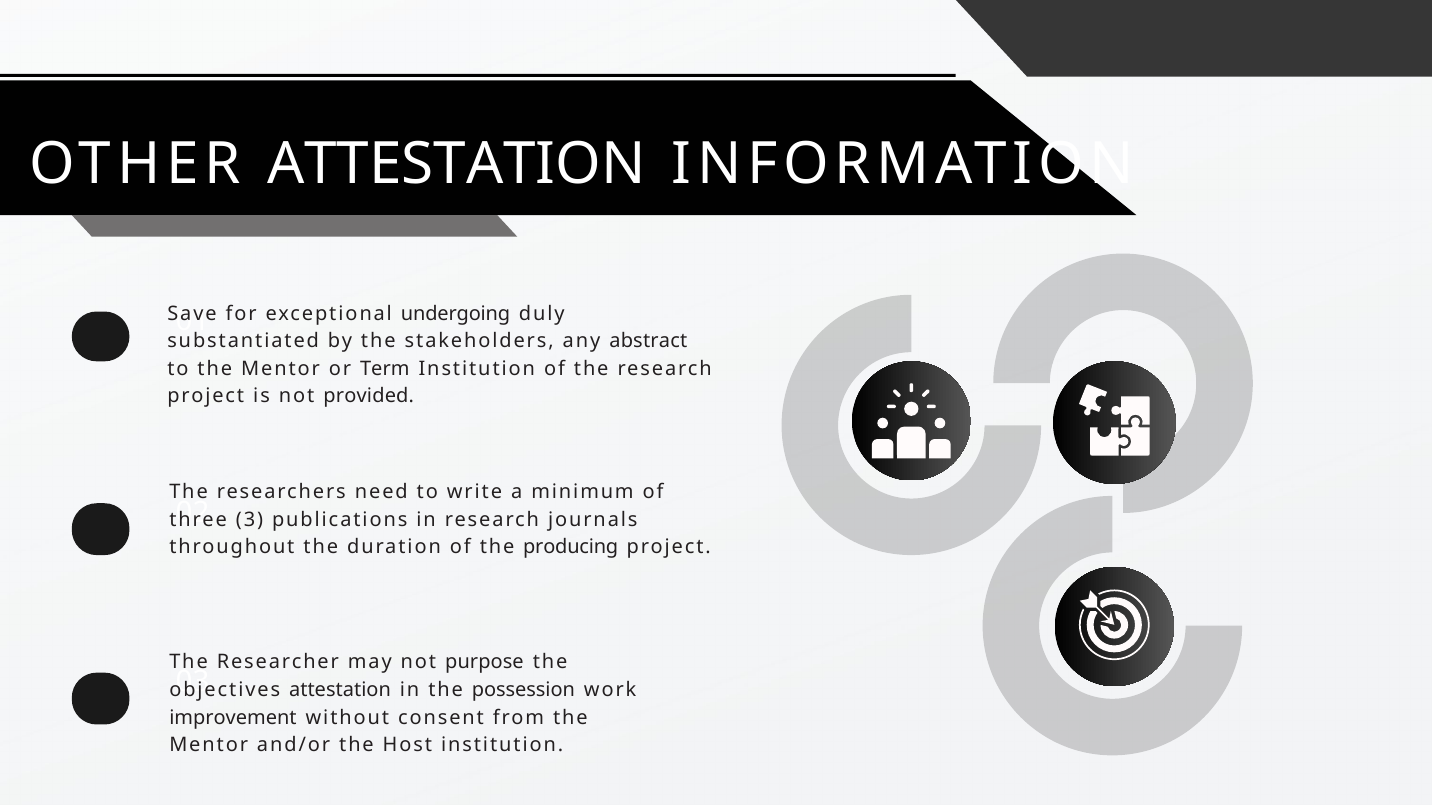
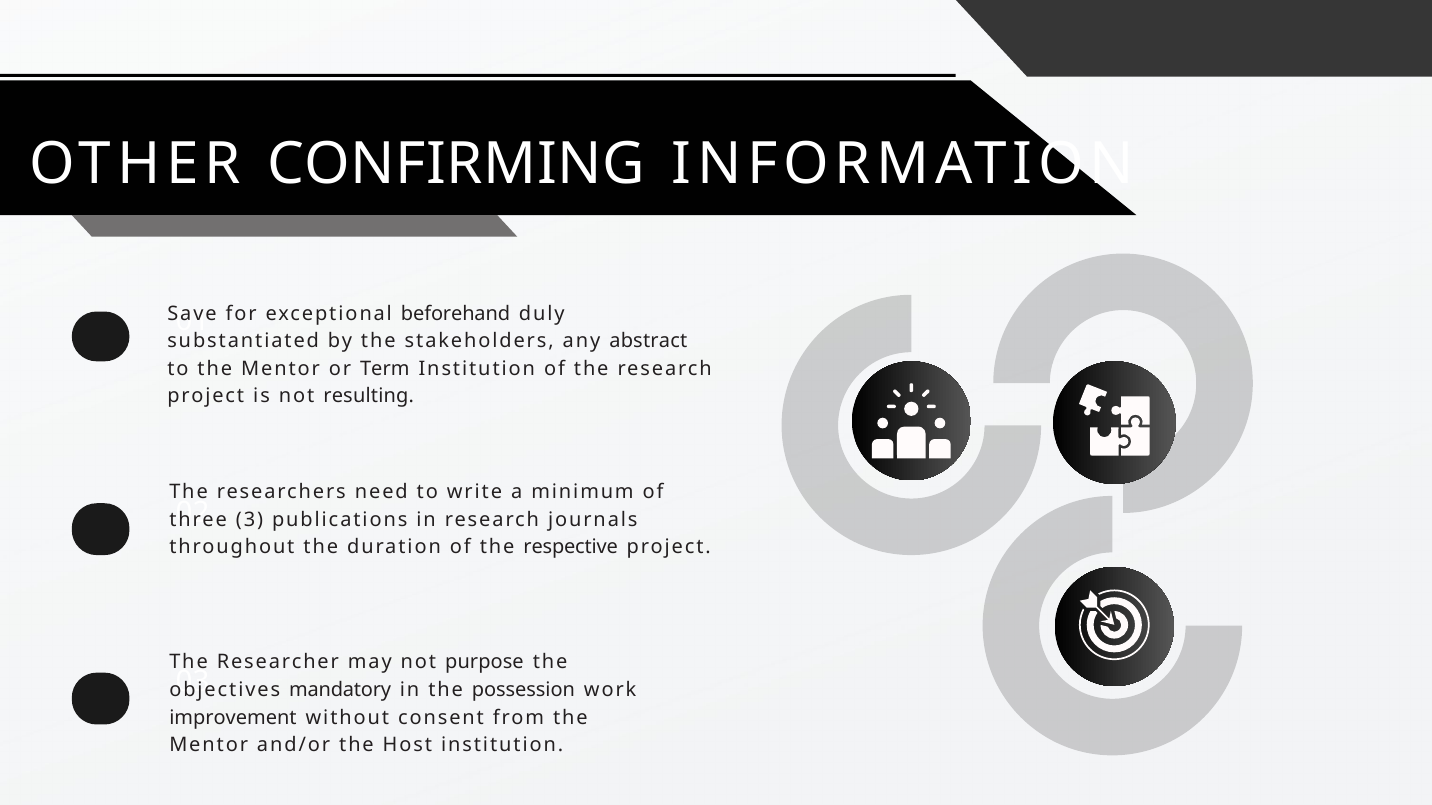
OTHER ATTESTATION: ATTESTATION -> CONFIRMING
undergoing: undergoing -> beforehand
provided: provided -> resulting
producing: producing -> respective
attestation at (340, 690): attestation -> mandatory
